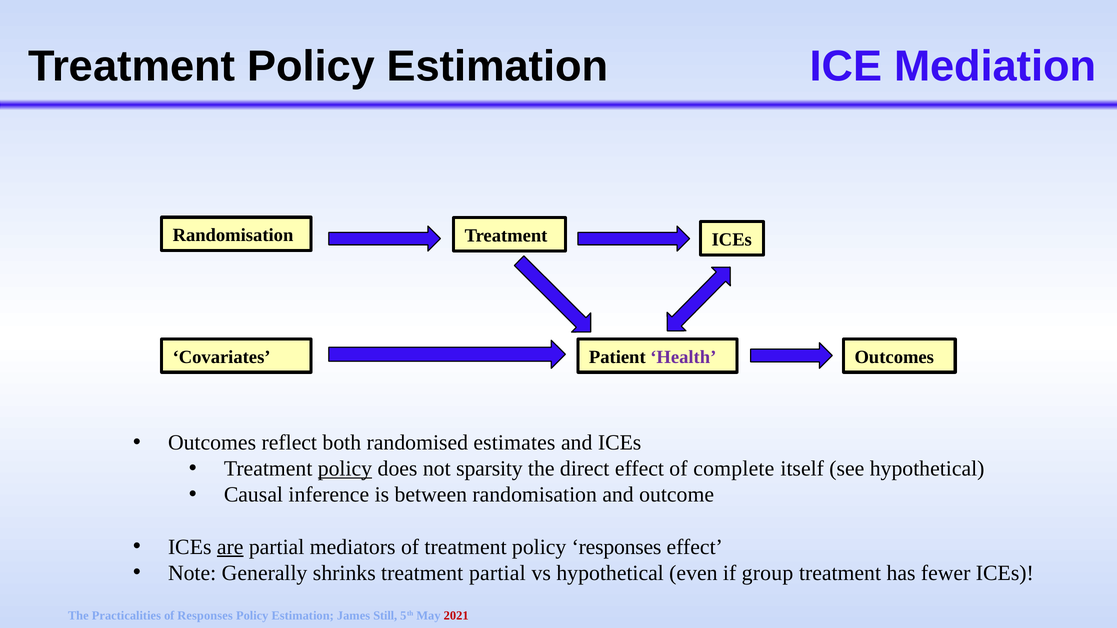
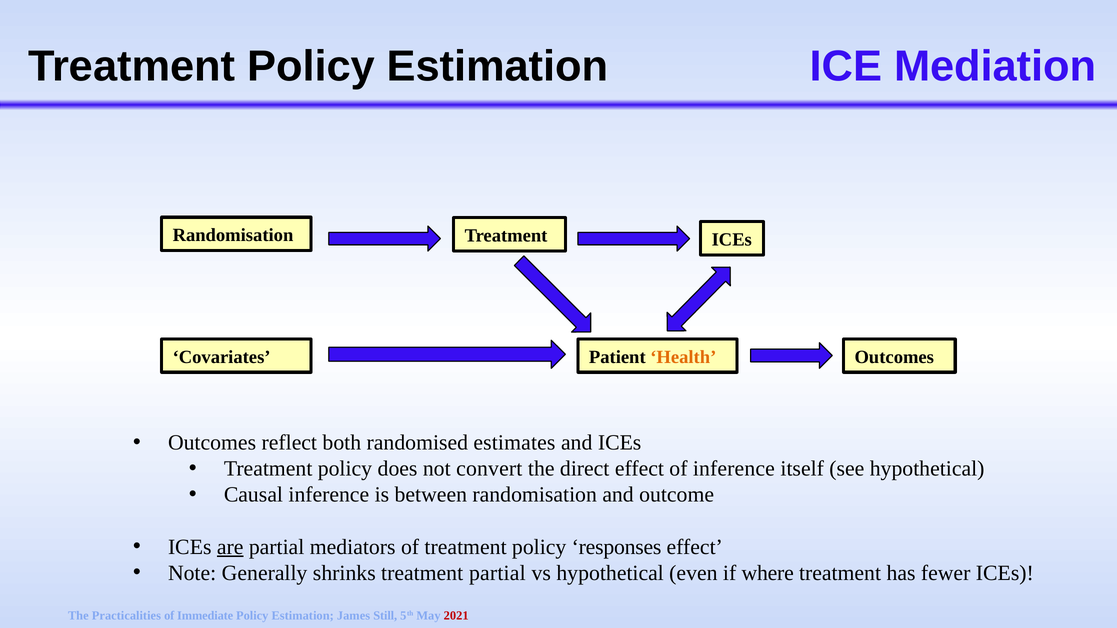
Health colour: purple -> orange
policy at (345, 469) underline: present -> none
sparsity: sparsity -> convert
of complete: complete -> inference
group: group -> where
of Responses: Responses -> Immediate
